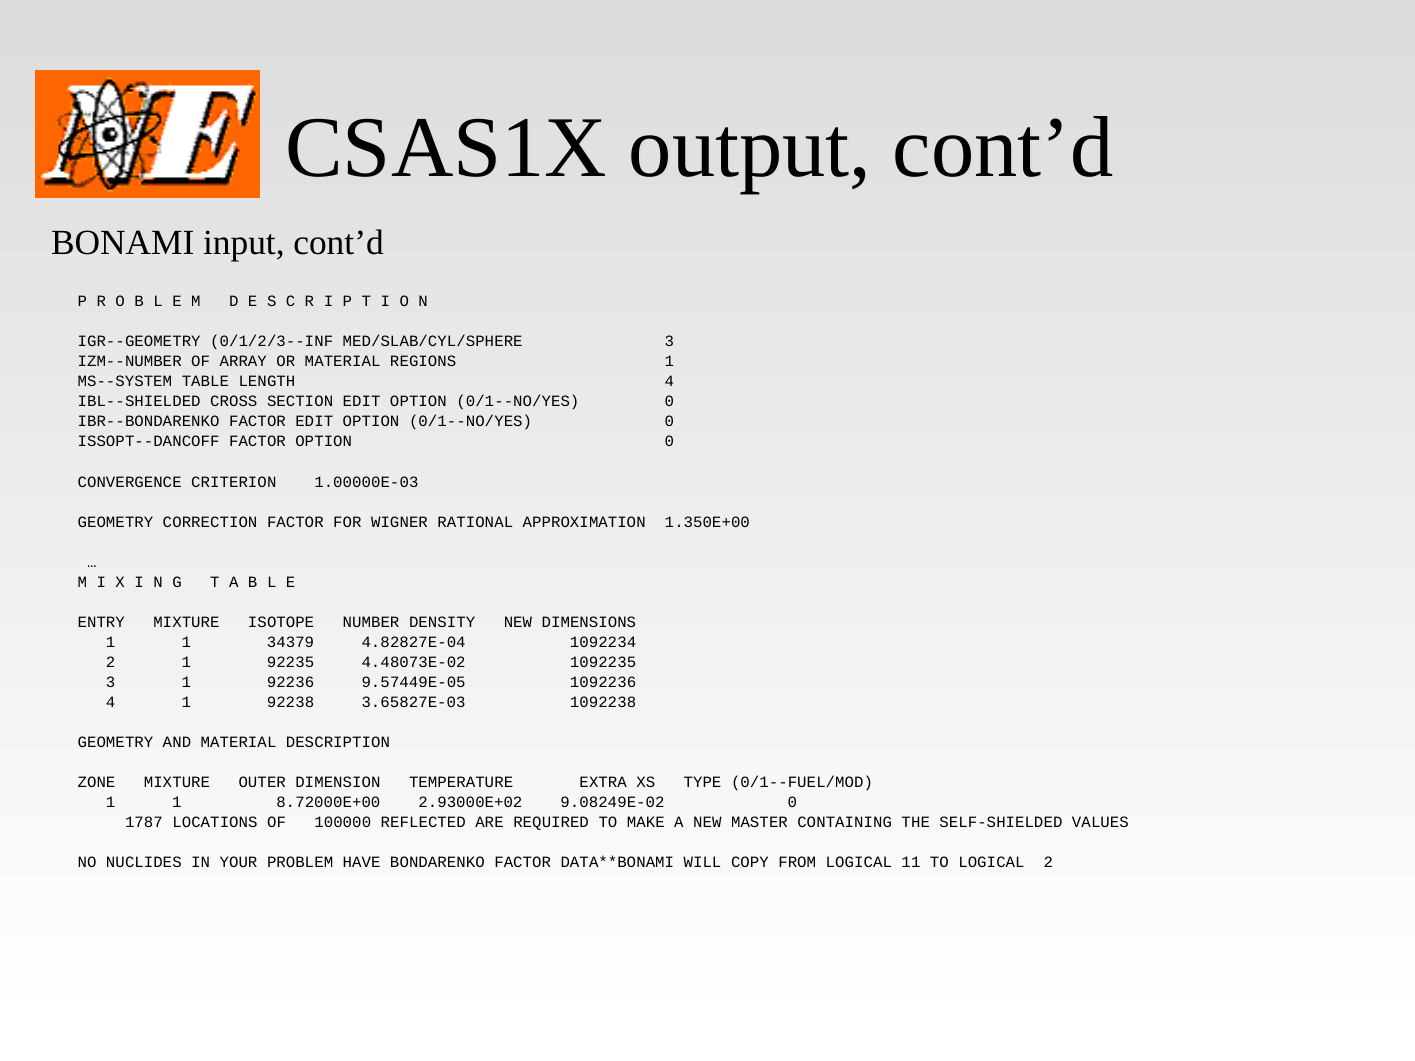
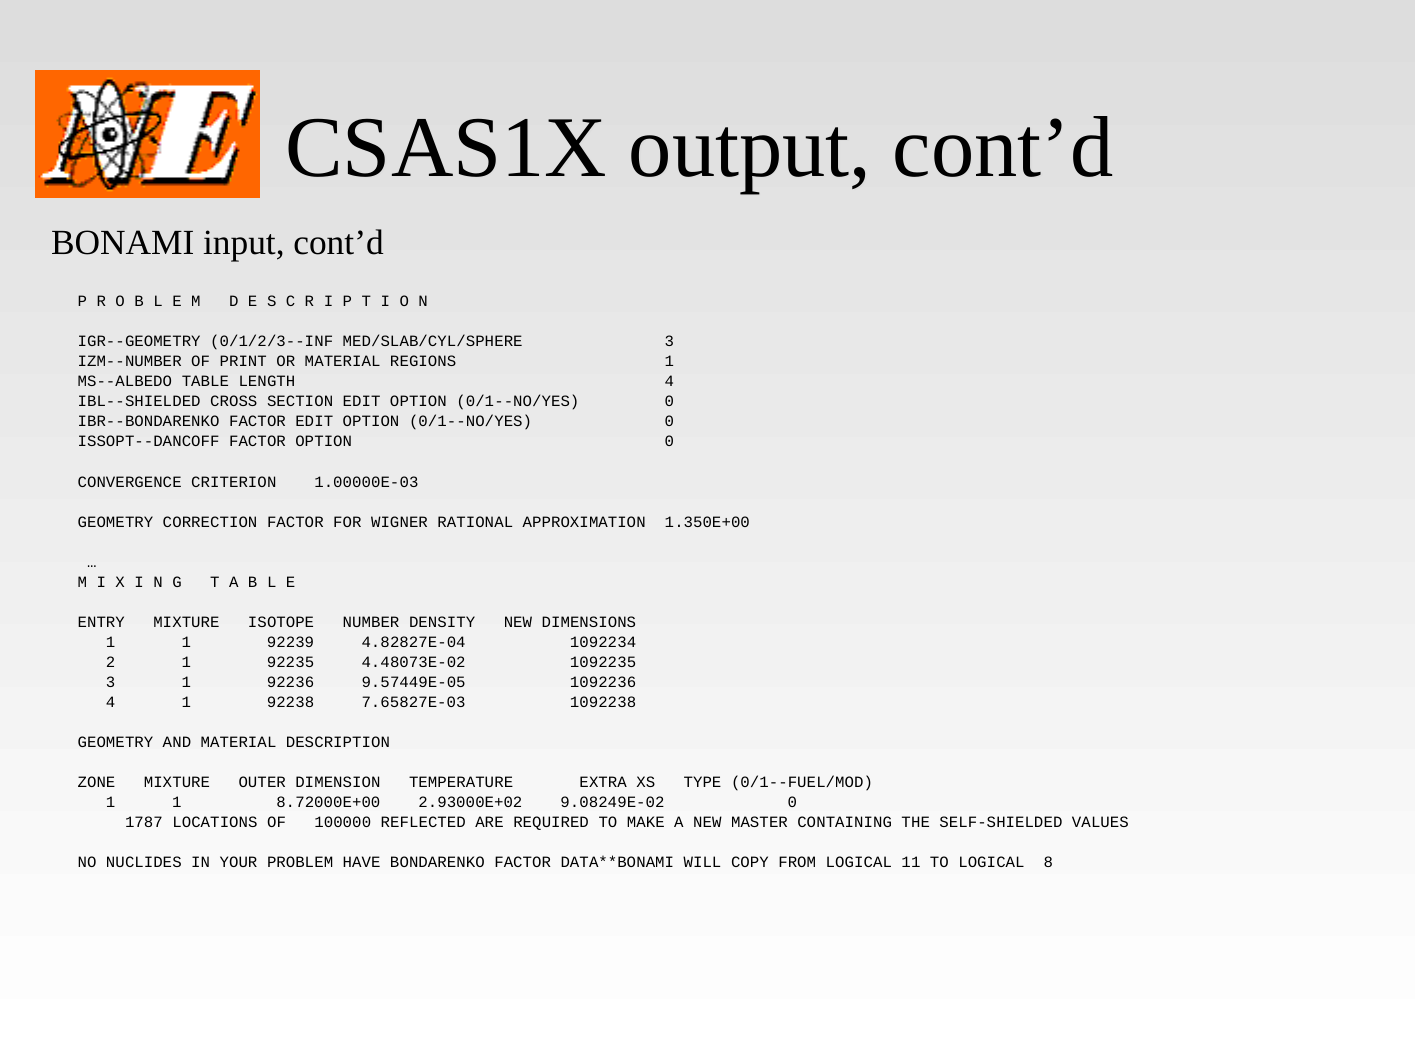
ARRAY: ARRAY -> PRINT
MS--SYSTEM: MS--SYSTEM -> MS--ALBEDO
34379: 34379 -> 92239
3.65827E-03: 3.65827E-03 -> 7.65827E-03
LOGICAL 2: 2 -> 8
